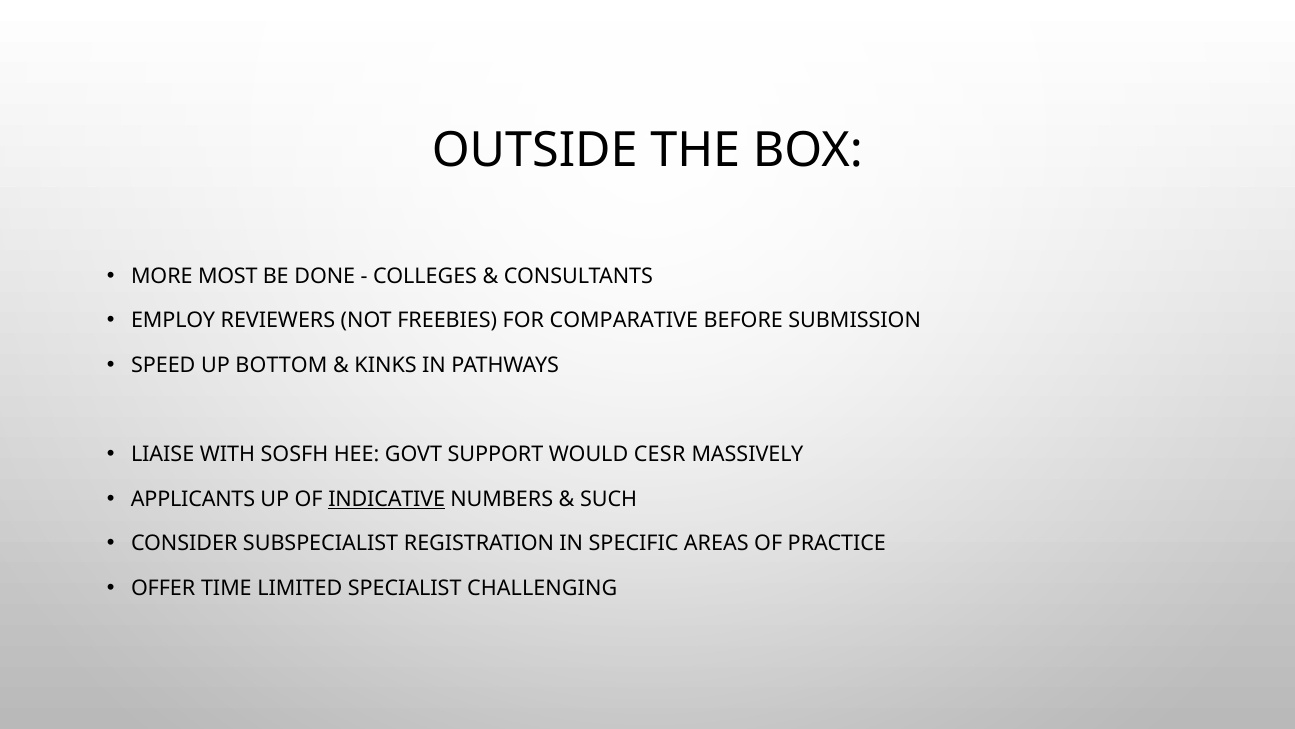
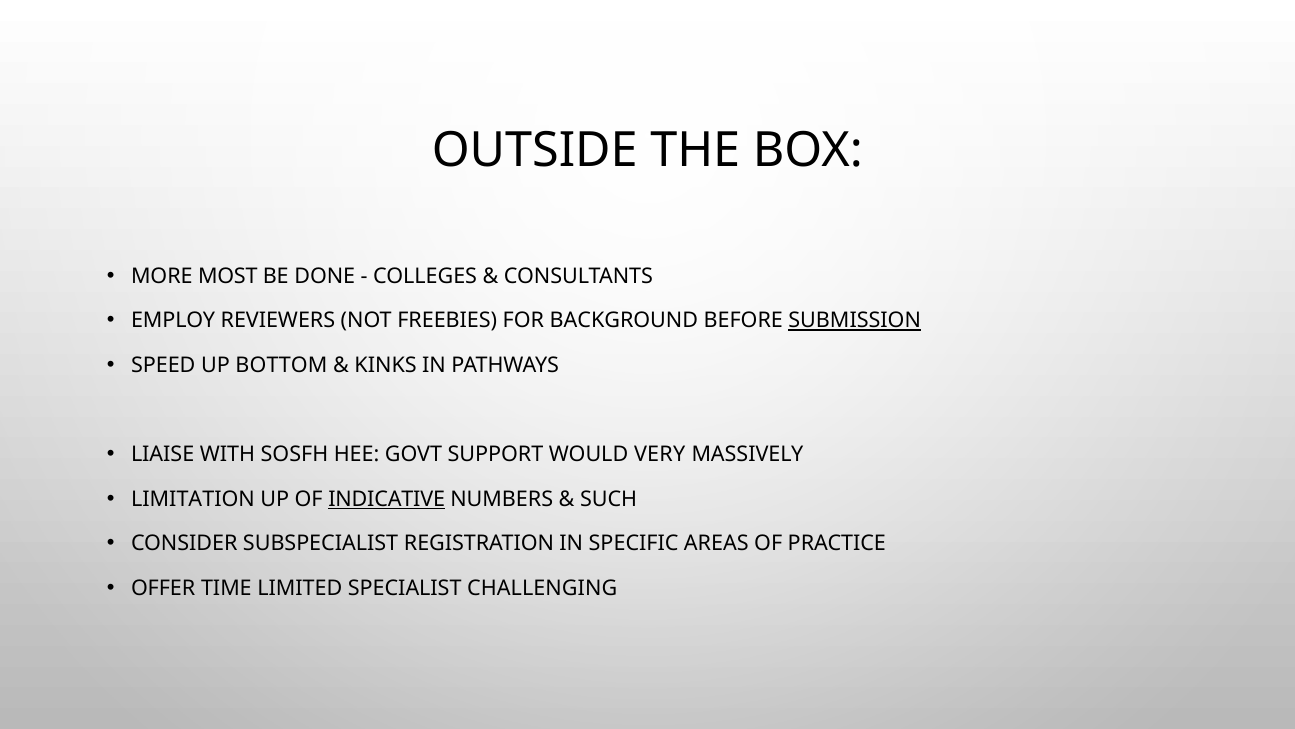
COMPARATIVE: COMPARATIVE -> BACKGROUND
SUBMISSION underline: none -> present
CESR: CESR -> VERY
APPLICANTS: APPLICANTS -> LIMITATION
